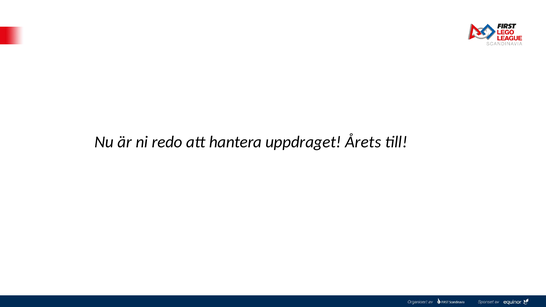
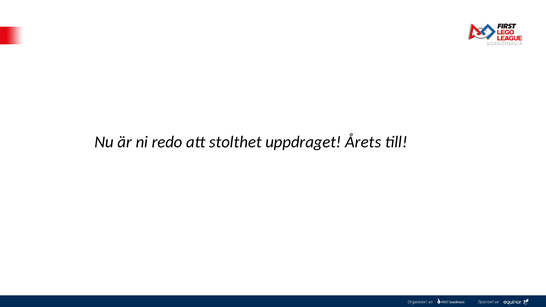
hantera: hantera -> stolthet
